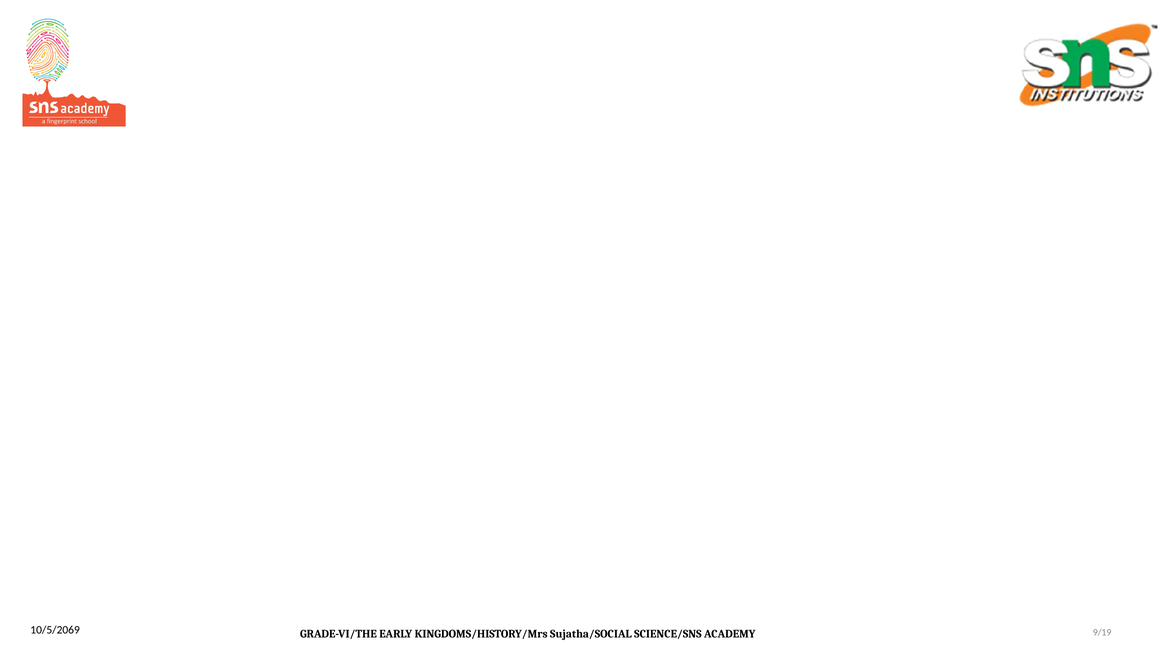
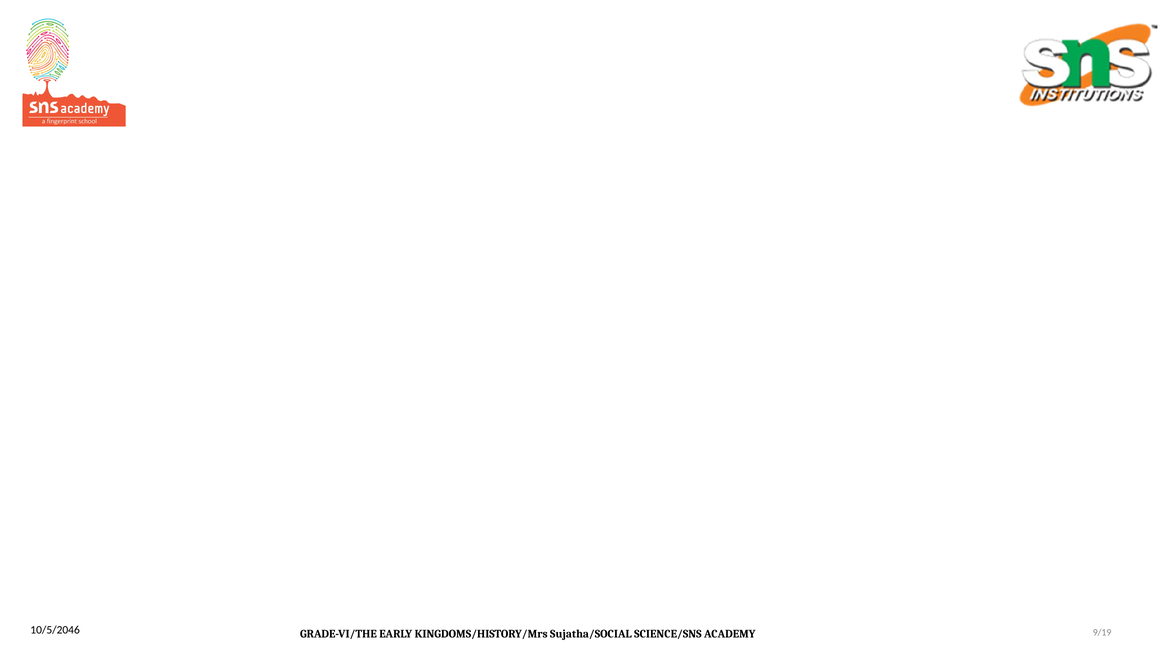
10/5/2069: 10/5/2069 -> 10/5/2046
